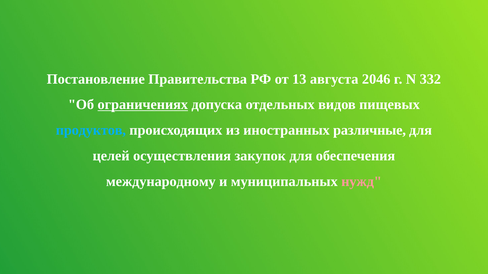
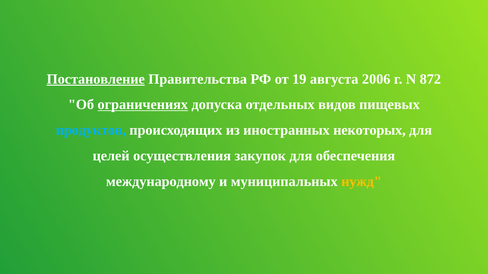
Постановление underline: none -> present
13: 13 -> 19
2046: 2046 -> 2006
332: 332 -> 872
различные: различные -> некоторых
нужд colour: pink -> yellow
